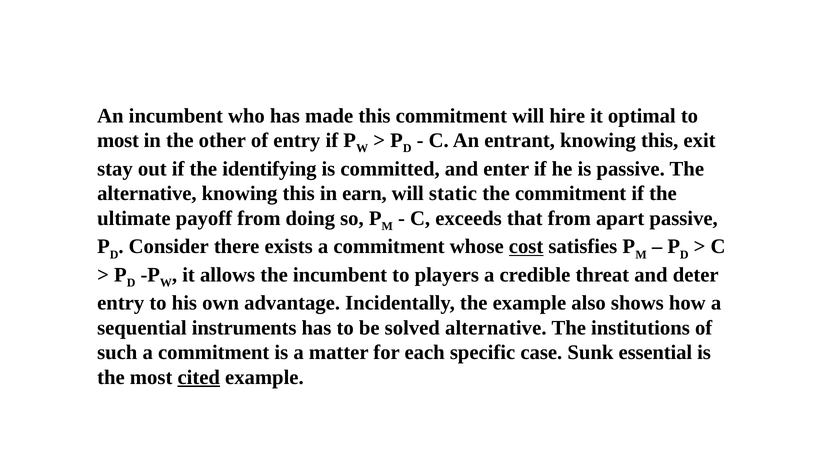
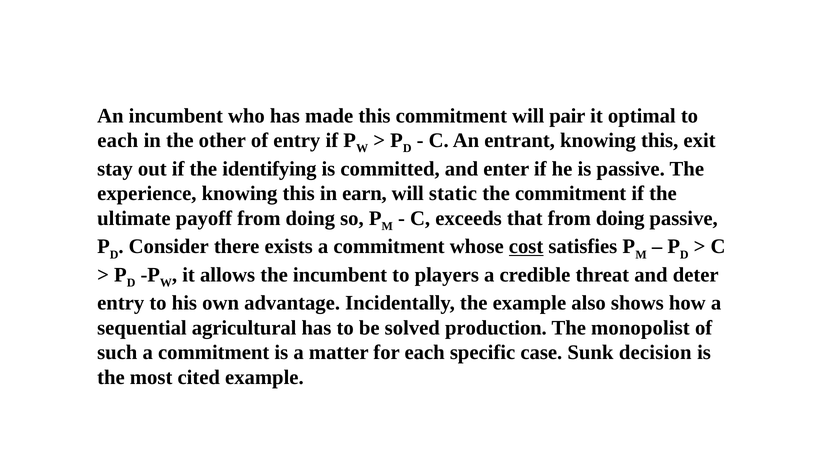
hire: hire -> pair
most at (118, 141): most -> each
alternative at (147, 194): alternative -> experience
that from apart: apart -> doing
instruments: instruments -> agricultural
solved alternative: alternative -> production
institutions: institutions -> monopolist
essential: essential -> decision
cited underline: present -> none
